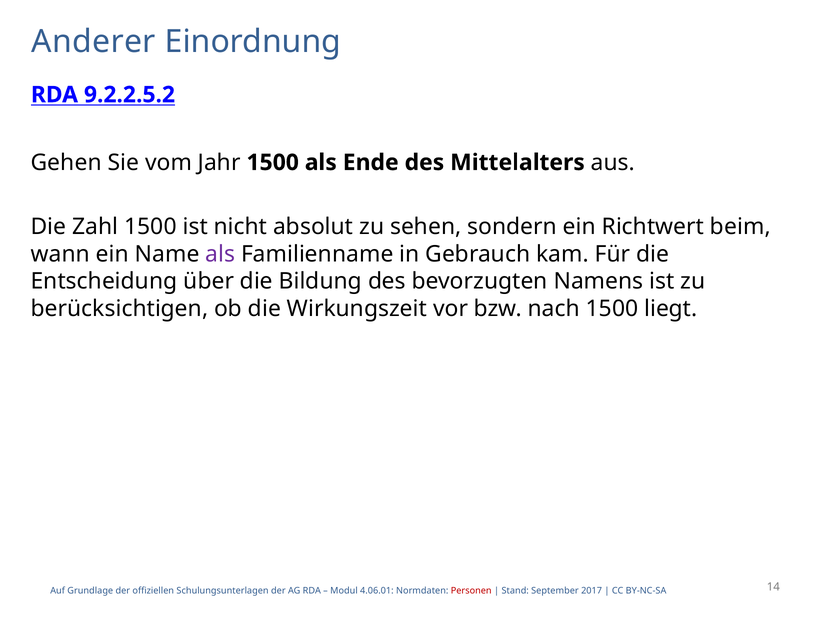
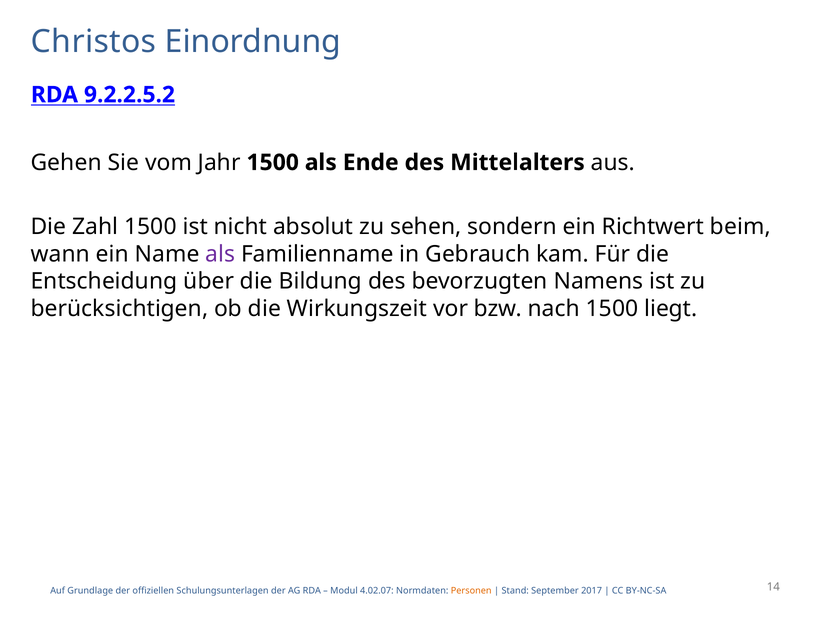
Anderer: Anderer -> Christos
4.06.01: 4.06.01 -> 4.02.07
Personen colour: red -> orange
